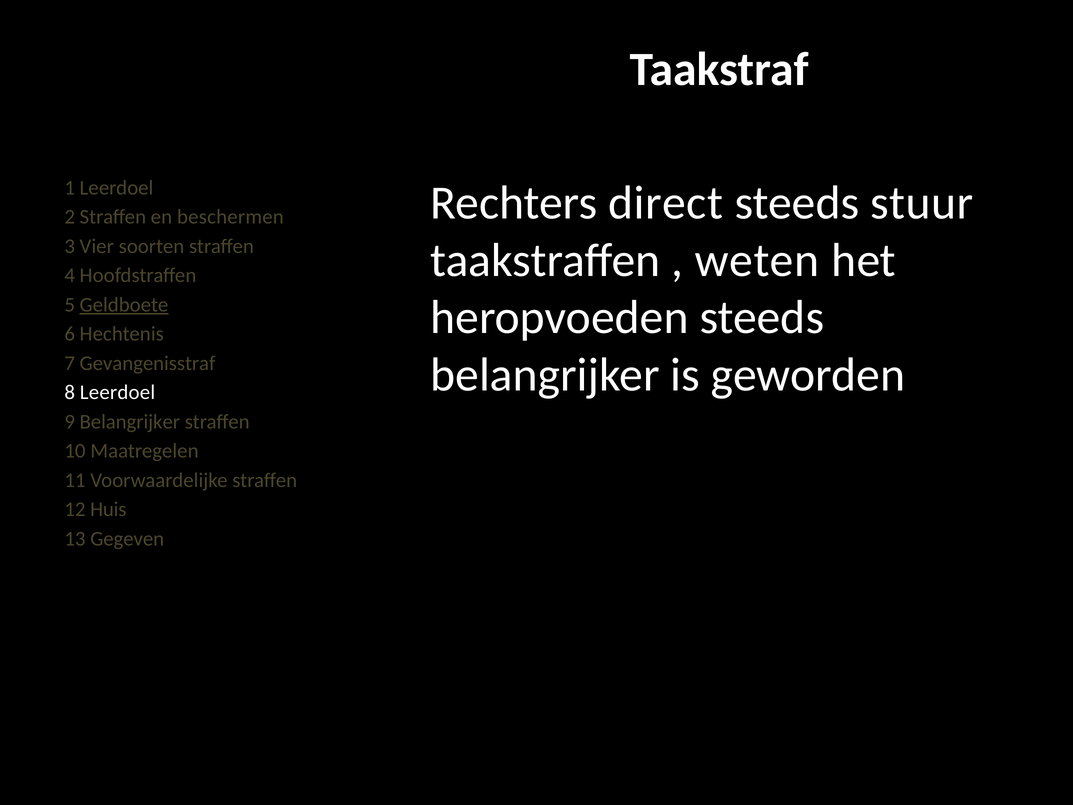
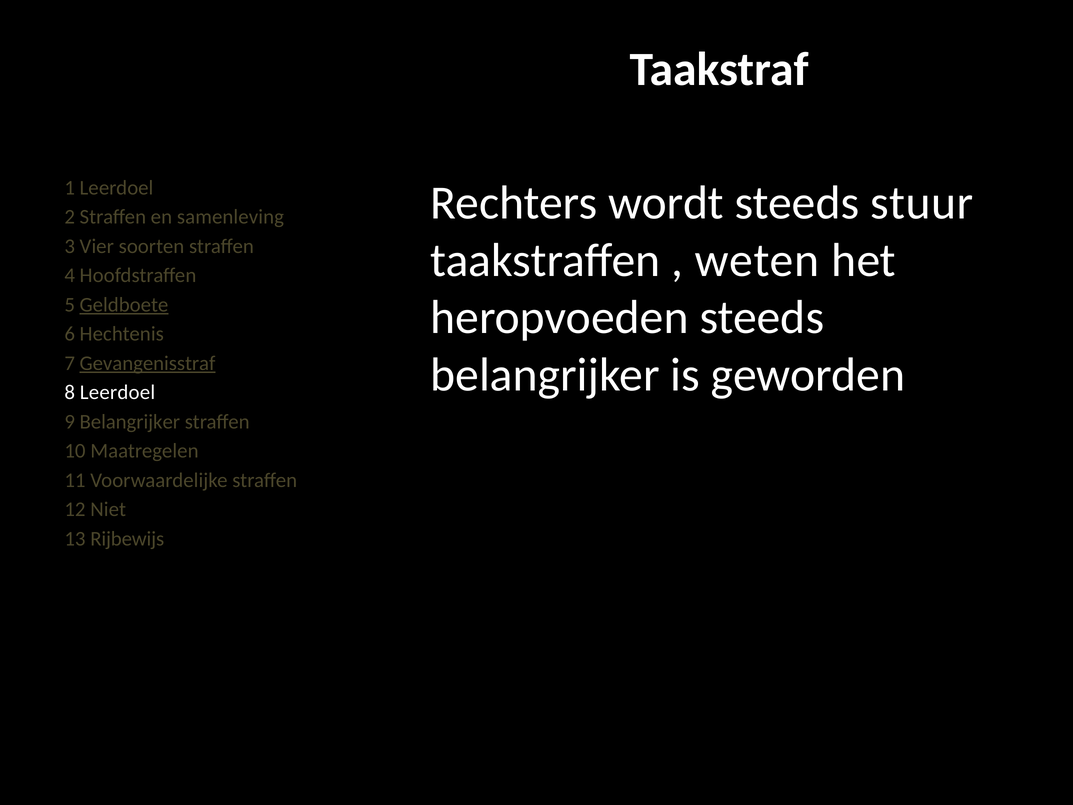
direct: direct -> wordt
beschermen: beschermen -> samenleving
Gevangenisstraf underline: none -> present
Huis: Huis -> Niet
Gegeven: Gegeven -> Rijbewijs
